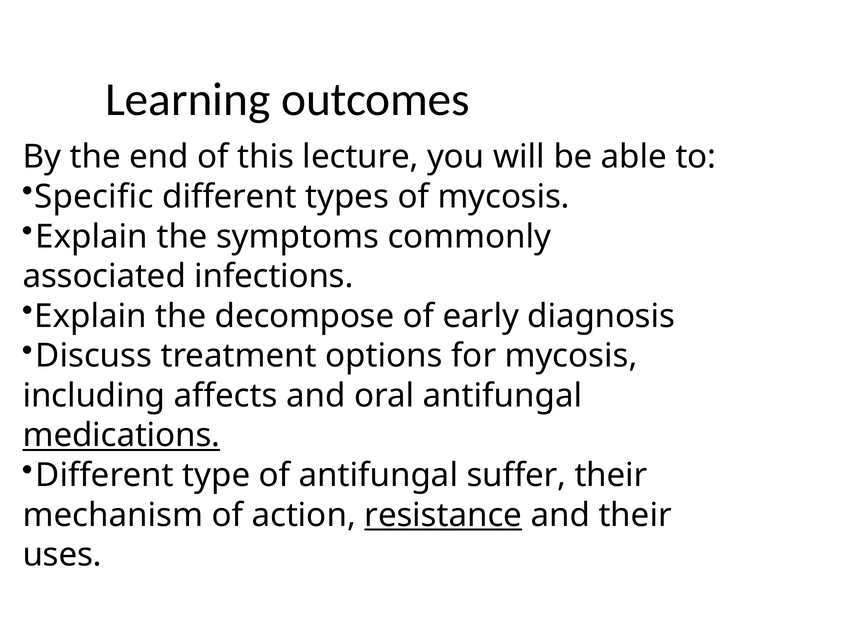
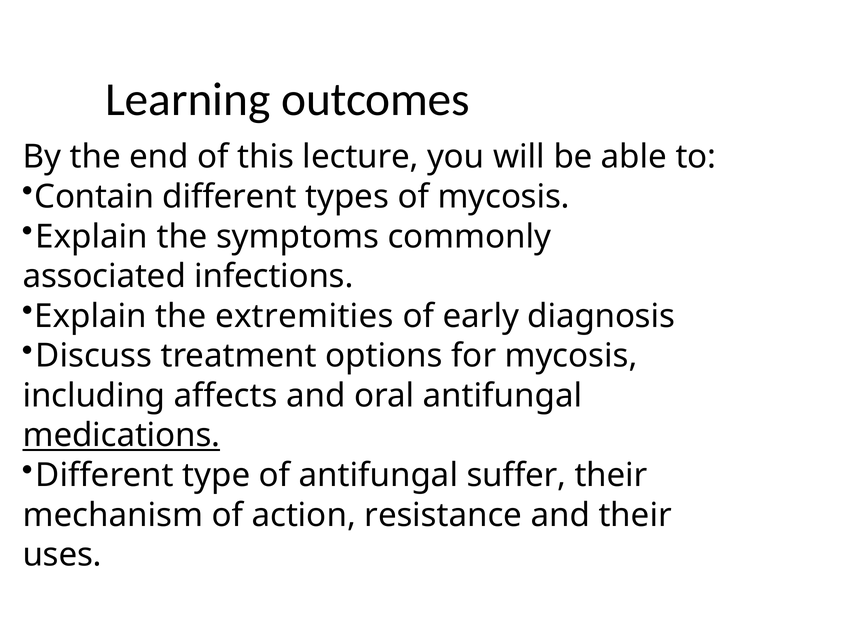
Specific: Specific -> Contain
decompose: decompose -> extremities
resistance underline: present -> none
